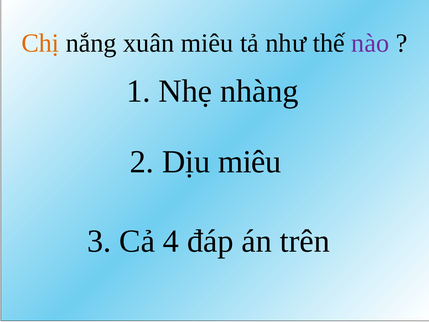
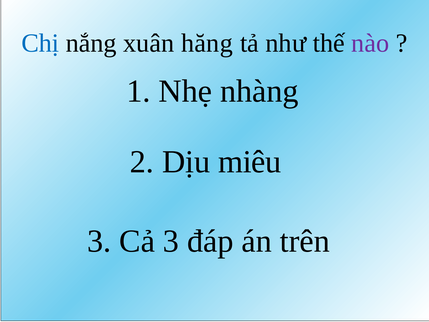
Chị colour: orange -> blue
xuân miêu: miêu -> hăng
Cả 4: 4 -> 3
